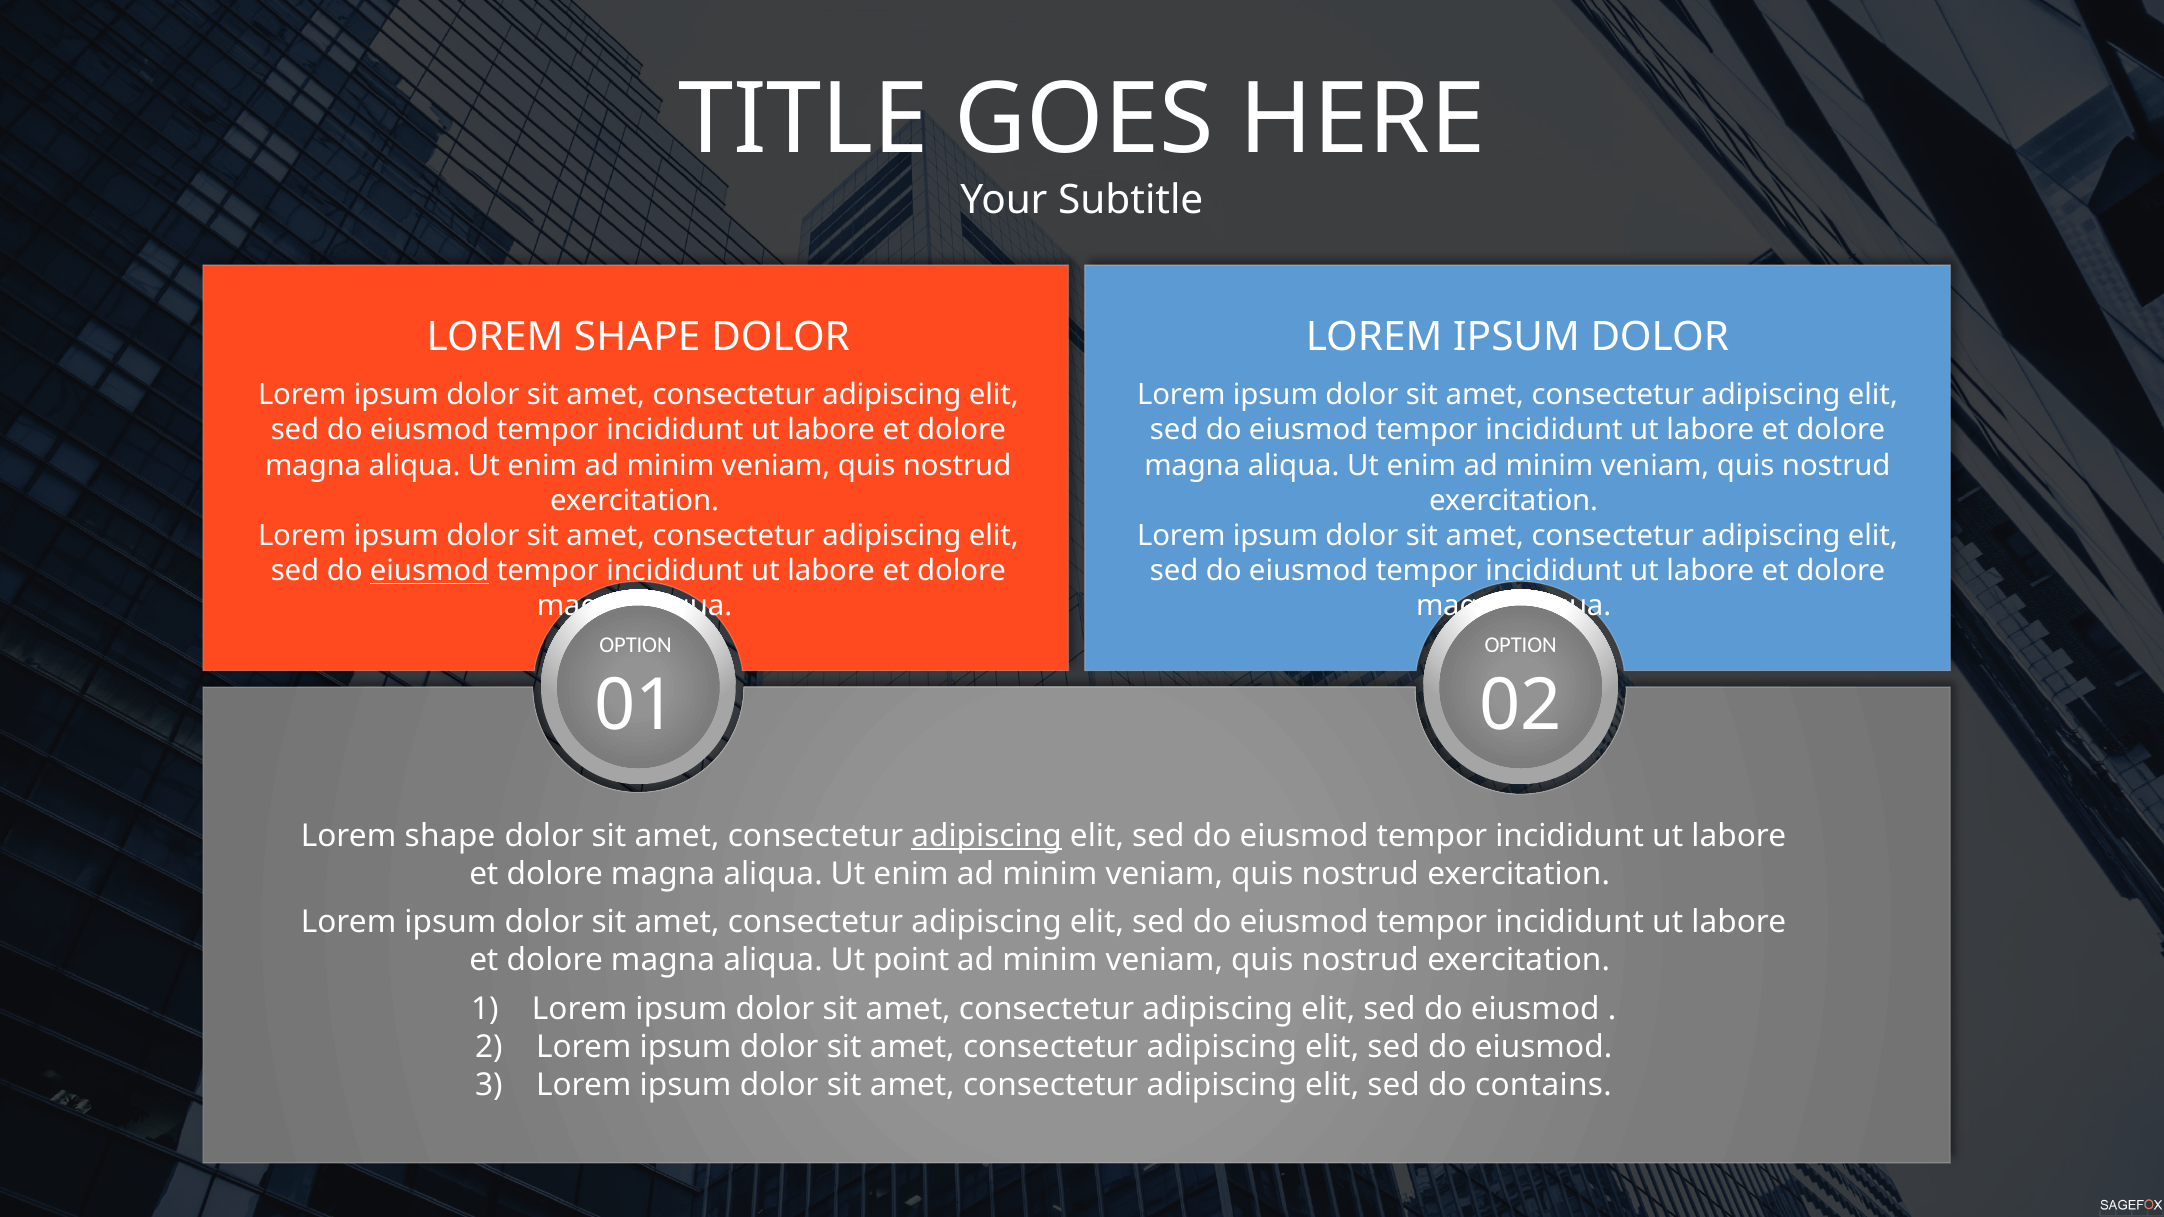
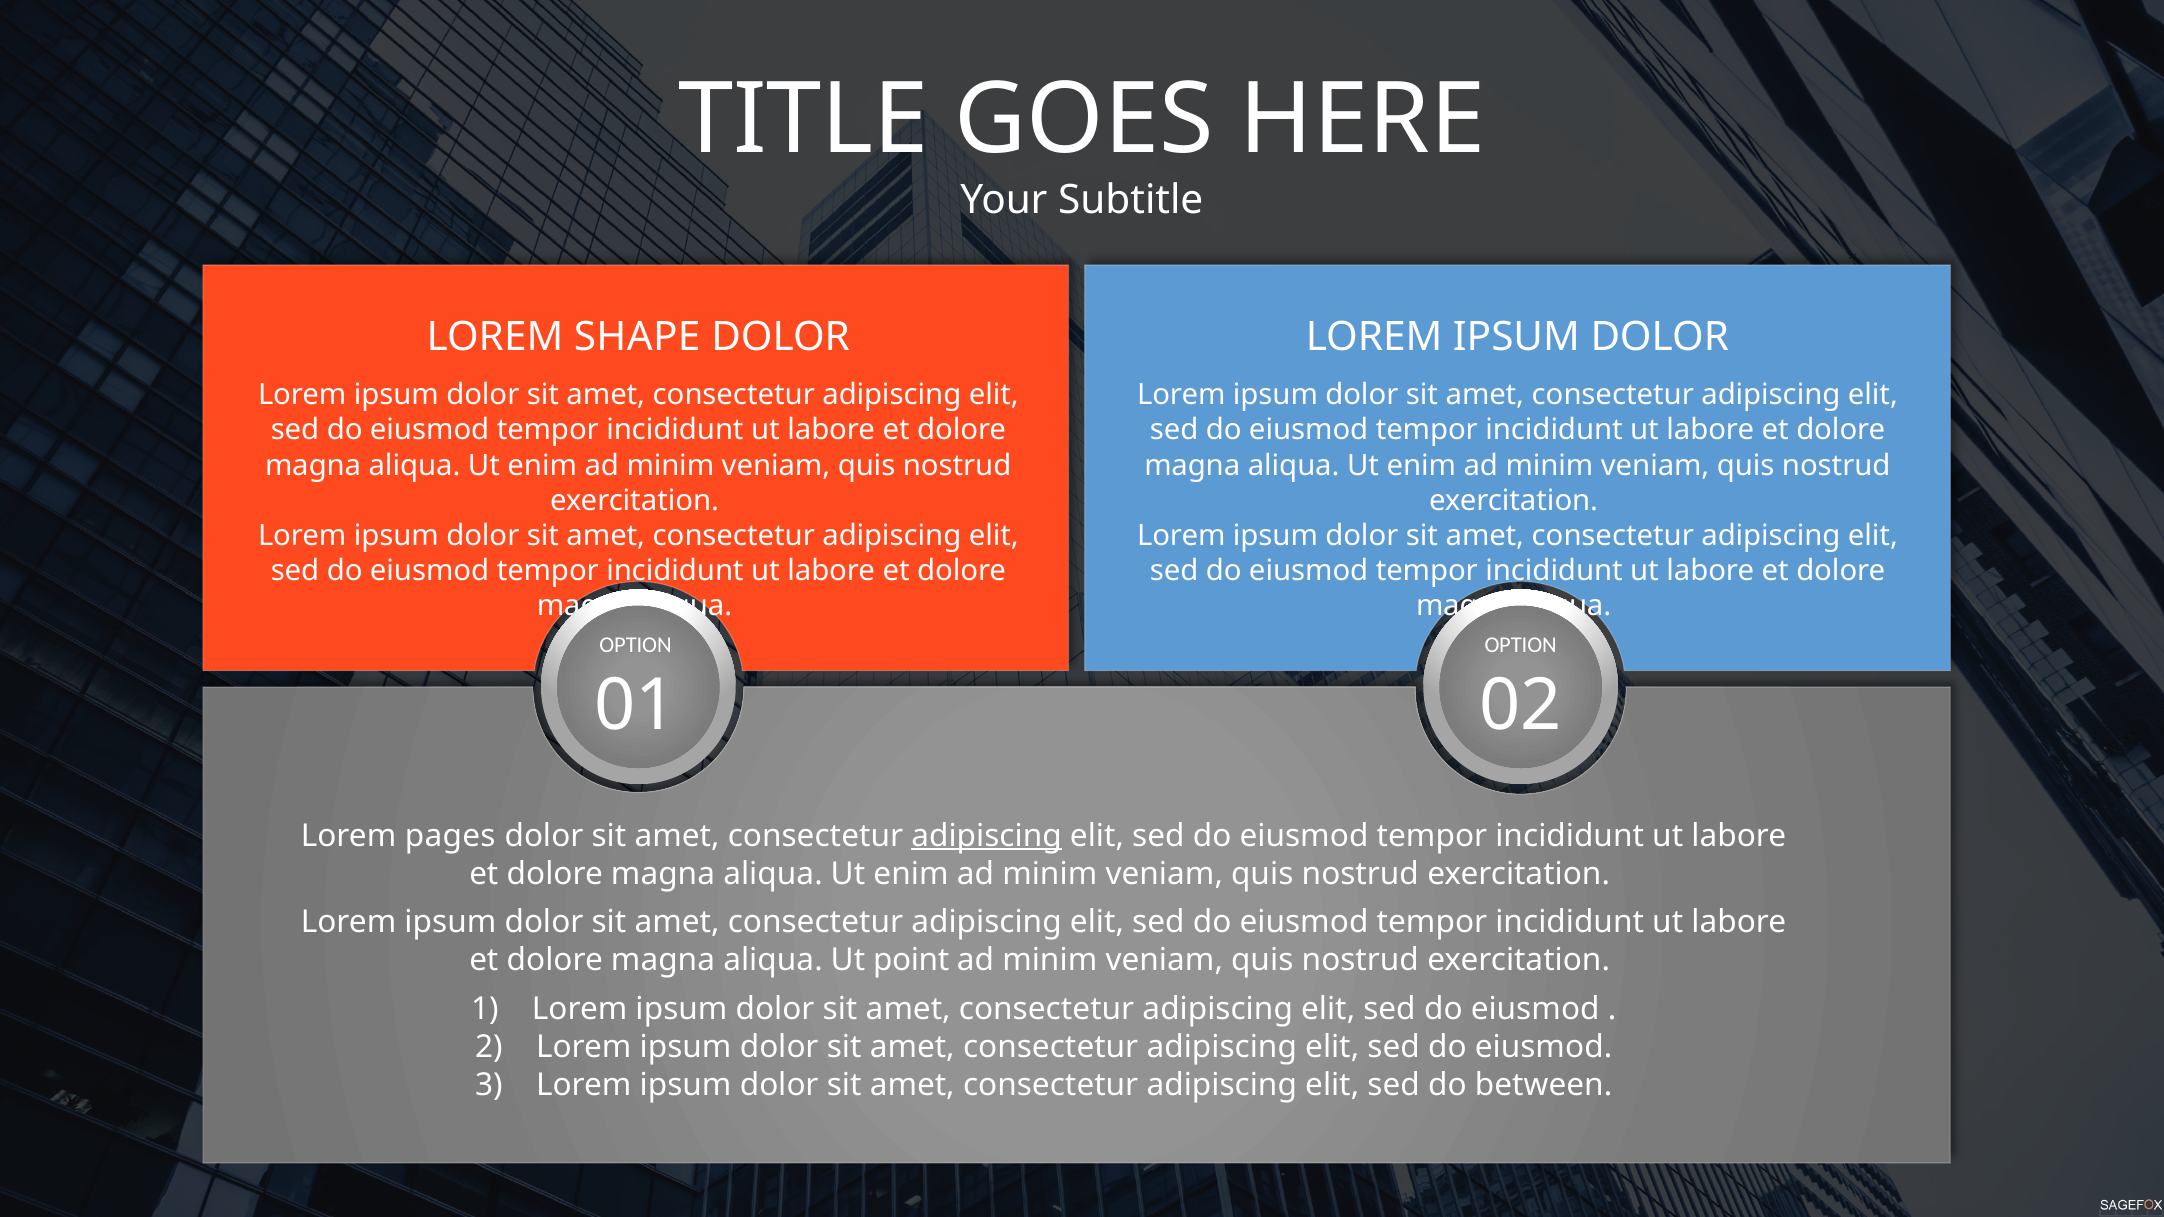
eiusmod at (430, 571) underline: present -> none
shape at (450, 836): shape -> pages
contains: contains -> between
